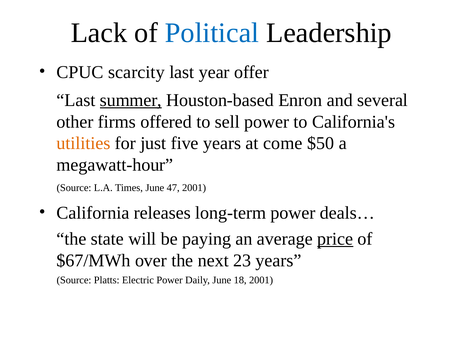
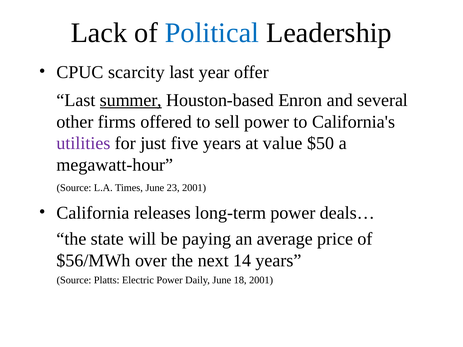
utilities colour: orange -> purple
come: come -> value
47: 47 -> 23
price underline: present -> none
$67/MWh: $67/MWh -> $56/MWh
23: 23 -> 14
